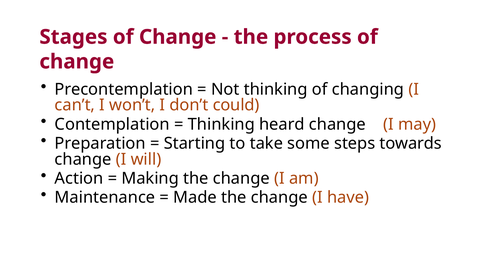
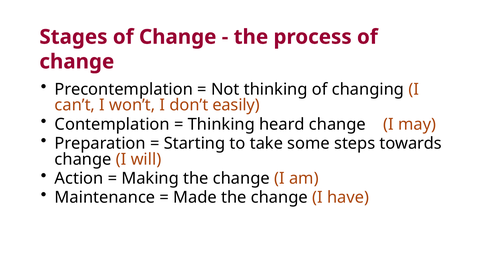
could: could -> easily
